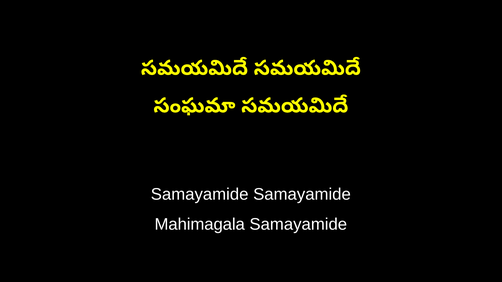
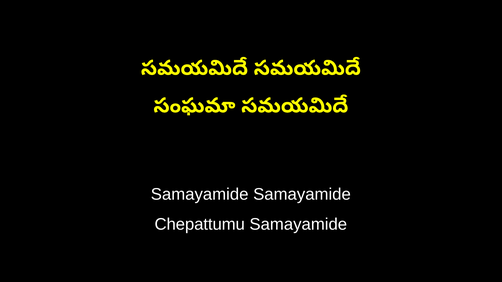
Mahimagala: Mahimagala -> Chepattumu
